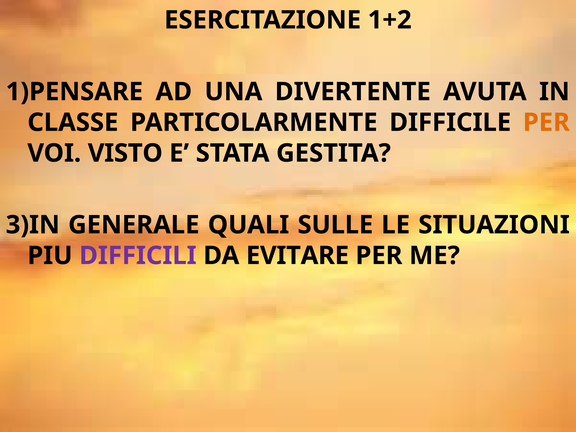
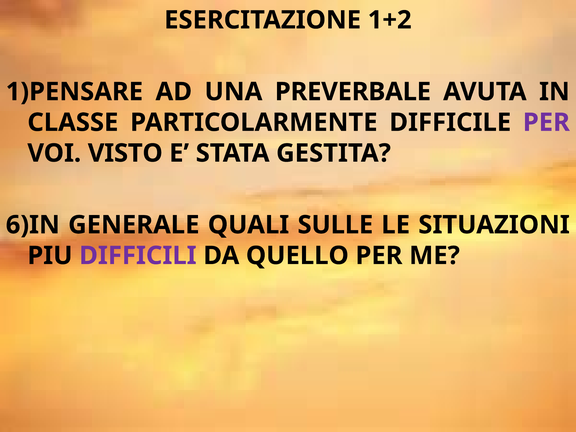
DIVERTENTE: DIVERTENTE -> PREVERBALE
PER at (546, 122) colour: orange -> purple
3)IN: 3)IN -> 6)IN
EVITARE: EVITARE -> QUELLO
